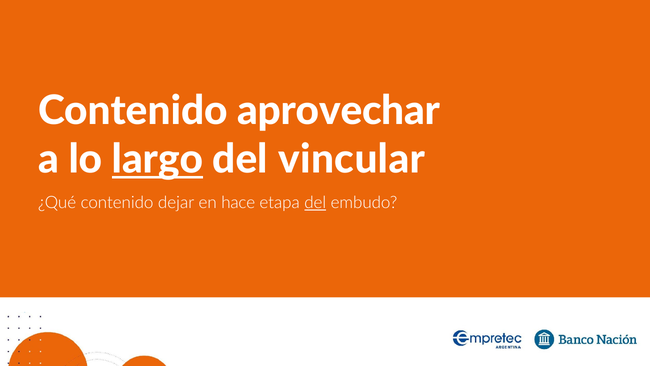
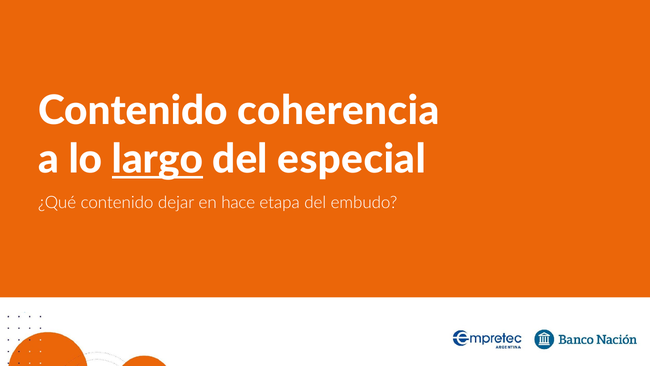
aprovechar: aprovechar -> coherencia
vincular: vincular -> especial
del at (315, 203) underline: present -> none
